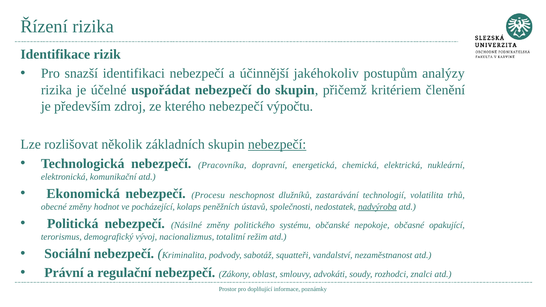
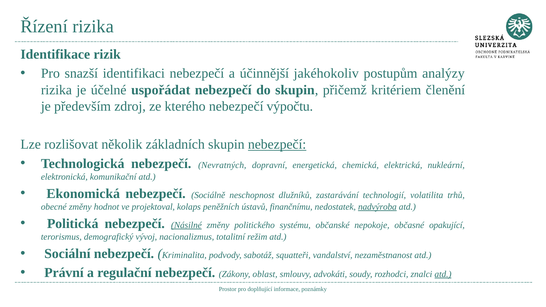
Pracovníka: Pracovníka -> Nevratných
Procesu: Procesu -> Sociálně
pocházející: pocházející -> projektoval
společnosti: společnosti -> finančnímu
Násilné underline: none -> present
atd at (443, 274) underline: none -> present
